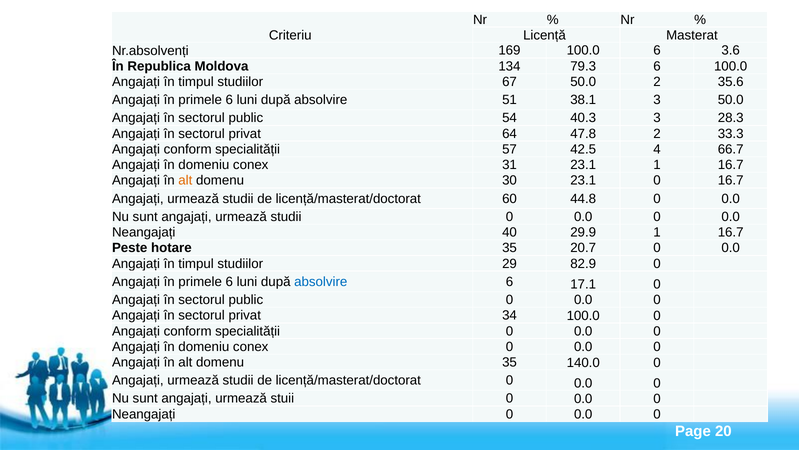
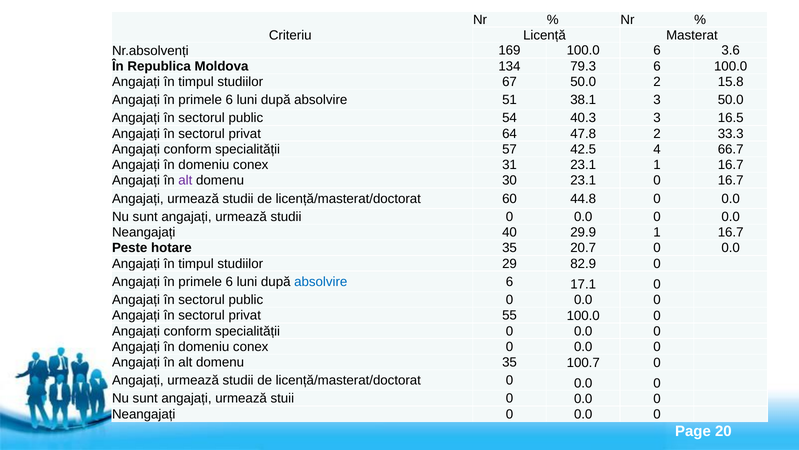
35.6: 35.6 -> 15.8
28.3: 28.3 -> 16.5
alt at (185, 180) colour: orange -> purple
34: 34 -> 55
140.0: 140.0 -> 100.7
